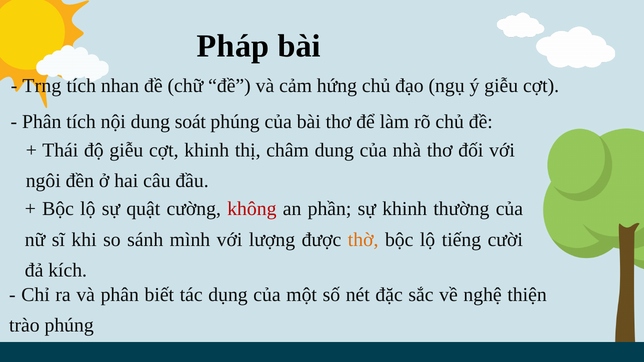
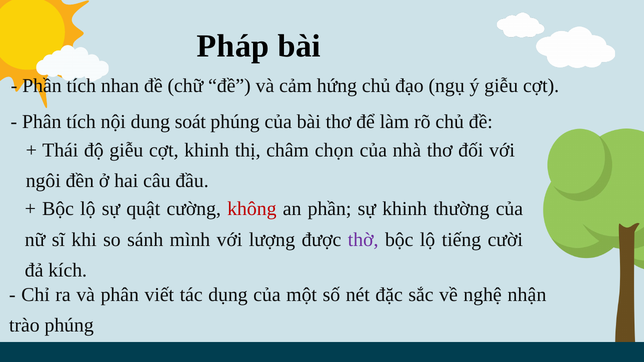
Trng at (42, 86): Trng -> Phần
châm dung: dung -> chọn
thờ colour: orange -> purple
biết: biết -> viết
thiện: thiện -> nhận
